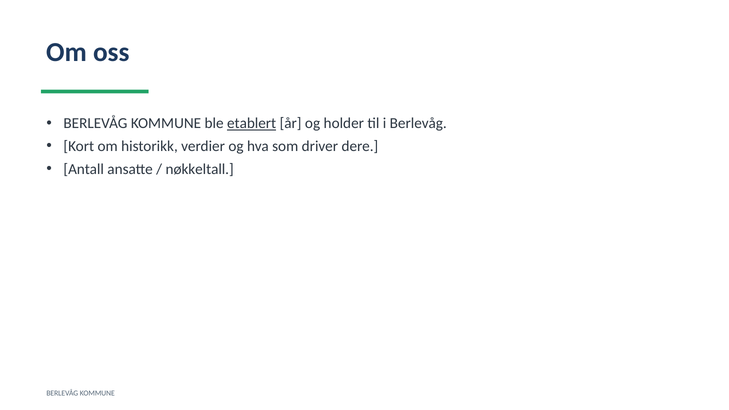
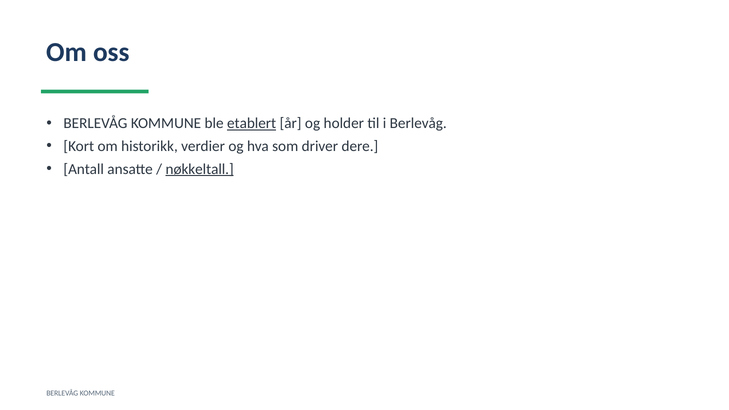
nøkkeltall underline: none -> present
